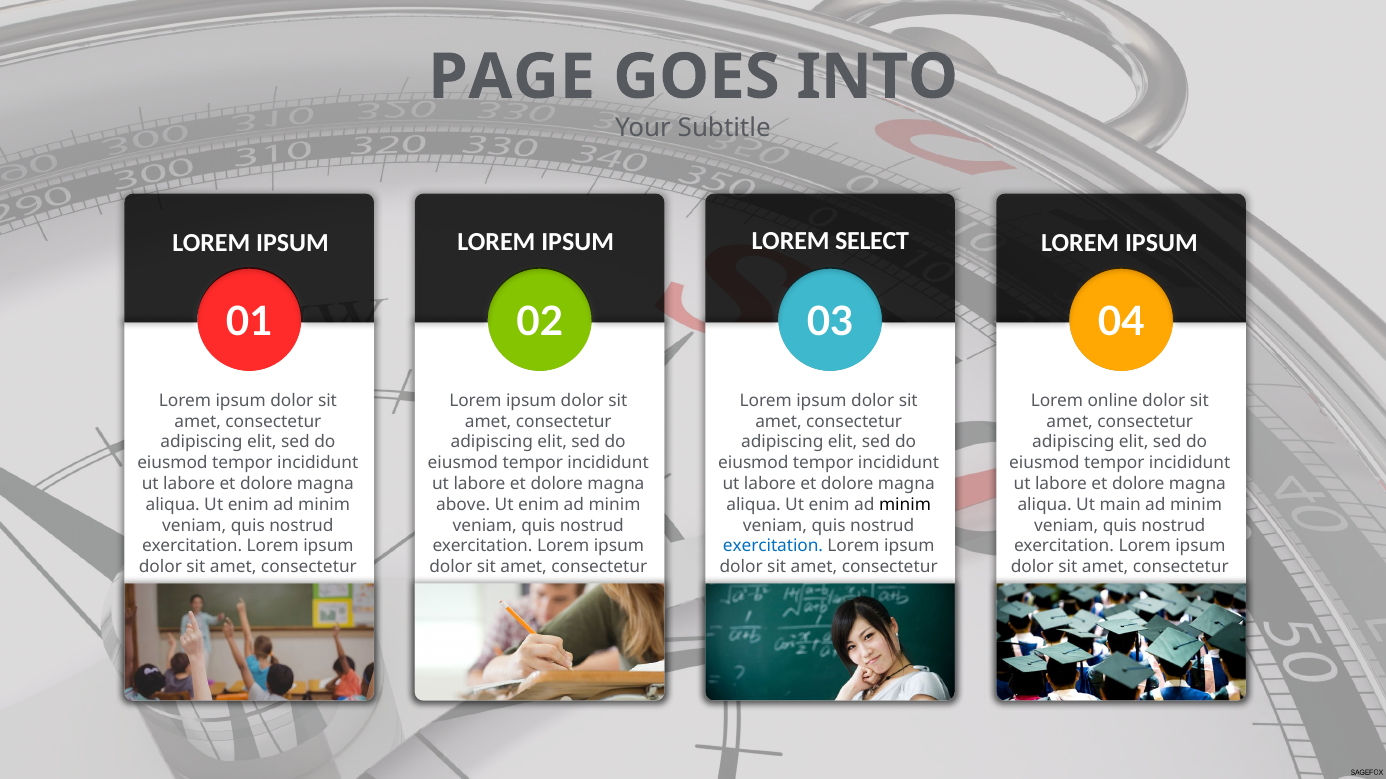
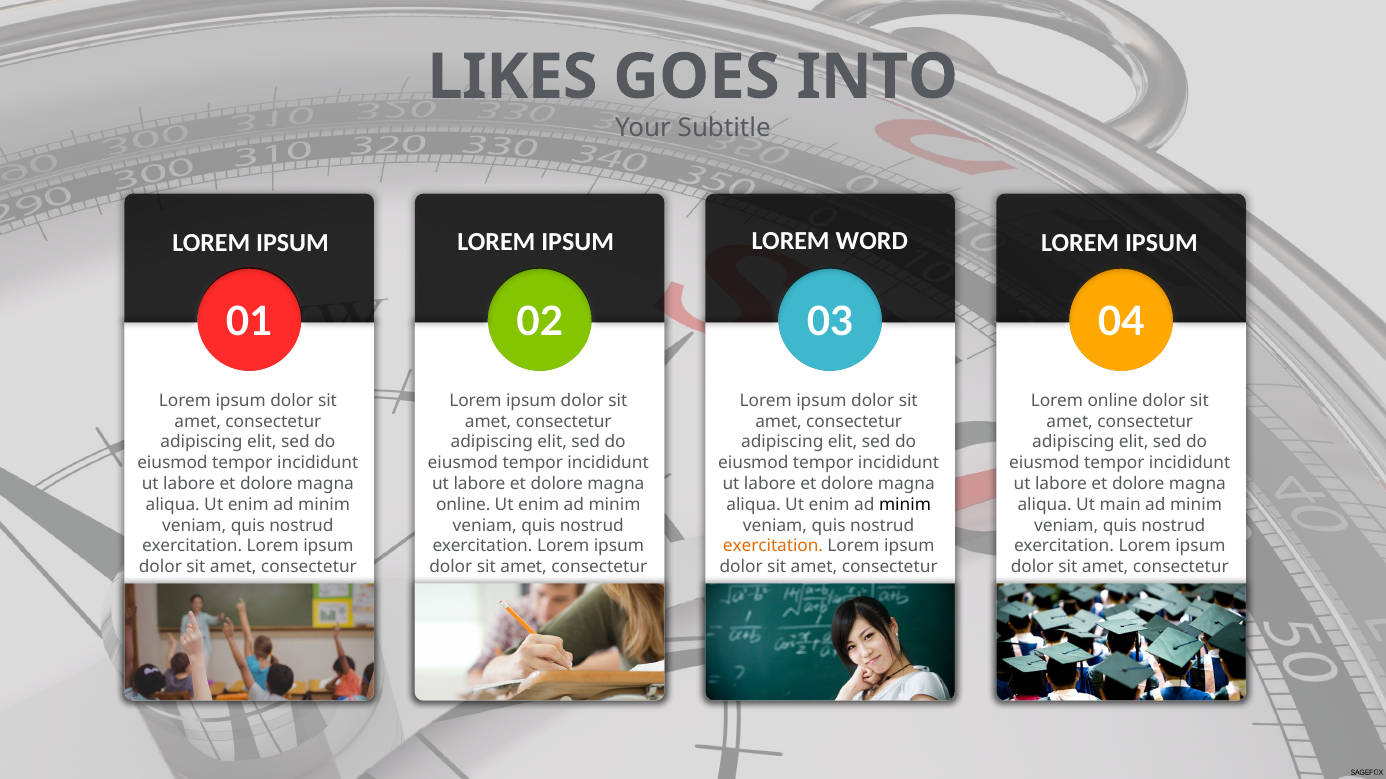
PAGE: PAGE -> LIKES
SELECT: SELECT -> WORD
above at (463, 505): above -> online
exercitation at (773, 547) colour: blue -> orange
